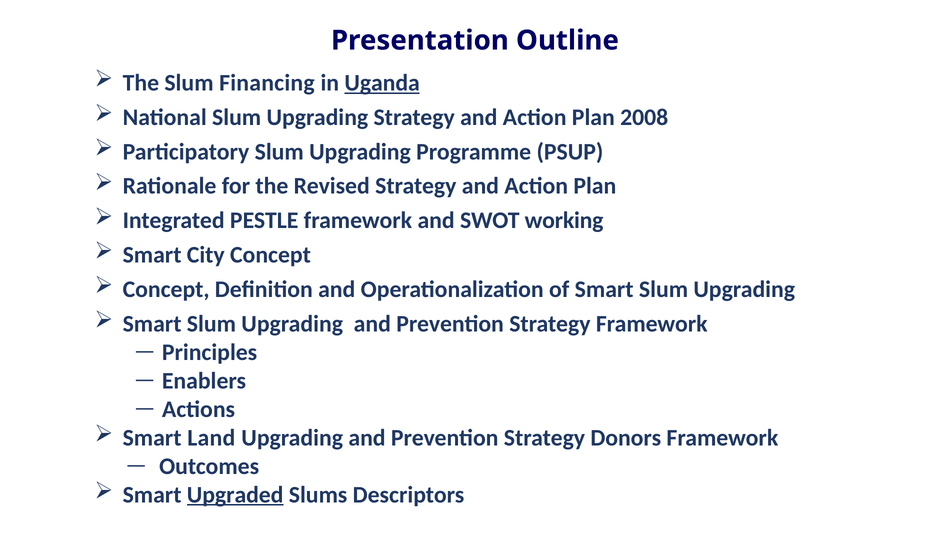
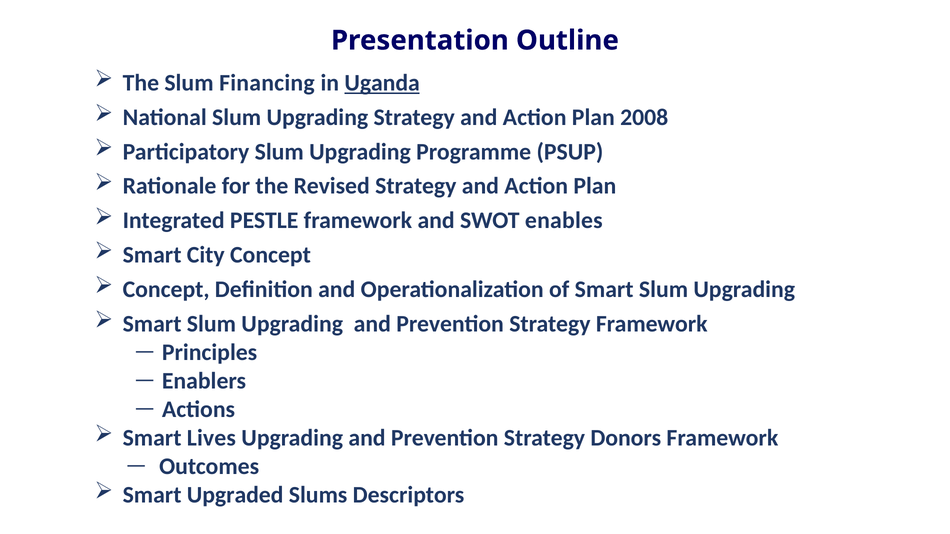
working: working -> enables
Land: Land -> Lives
Upgraded underline: present -> none
